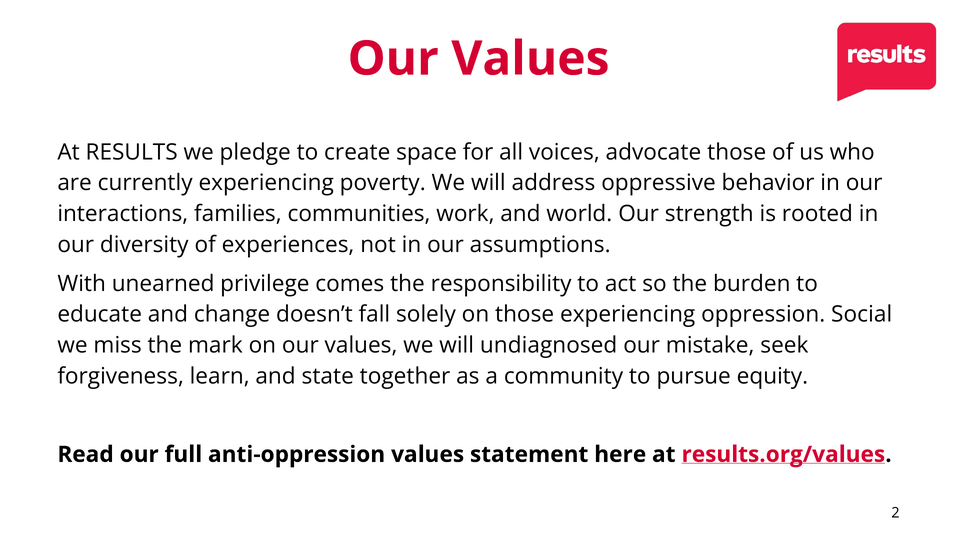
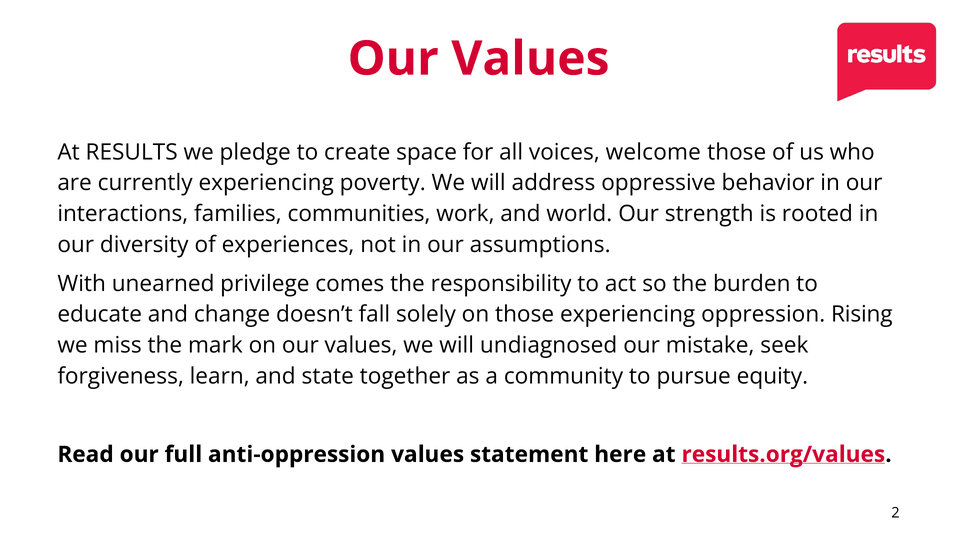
advocate: advocate -> welcome
Social: Social -> Rising
